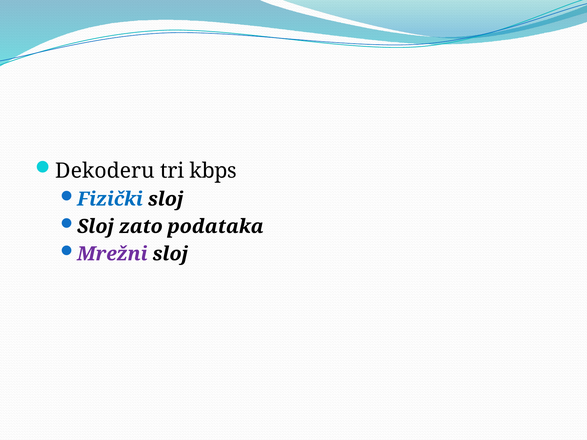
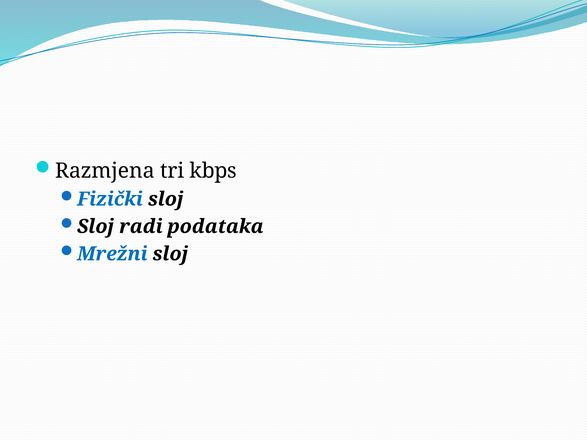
Dekoderu: Dekoderu -> Razmjena
zato: zato -> radi
Mrežni colour: purple -> blue
